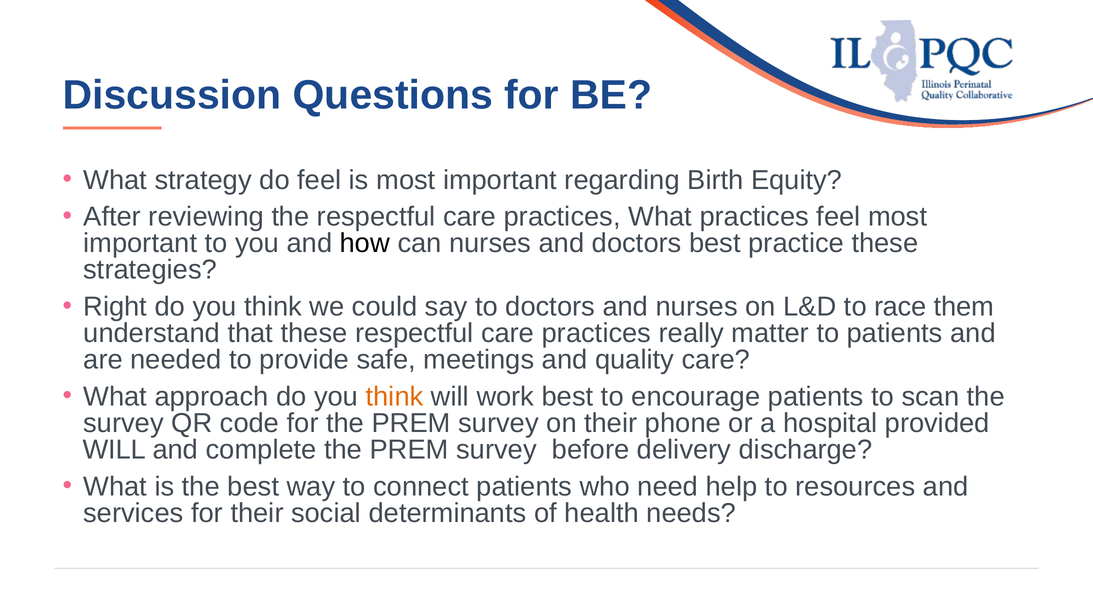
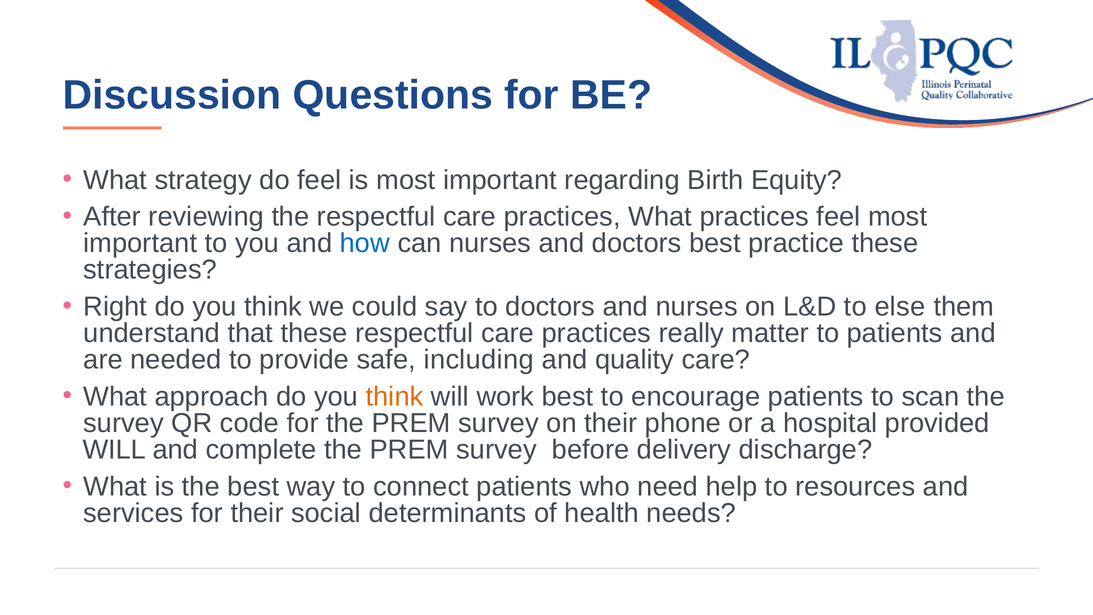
how colour: black -> blue
race: race -> else
meetings: meetings -> including
